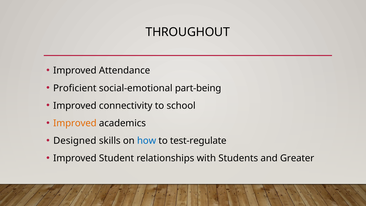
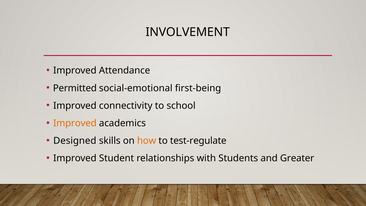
THROUGHOUT: THROUGHOUT -> INVOLVEMENT
Proficient: Proficient -> Permitted
part-being: part-being -> first-being
how colour: blue -> orange
